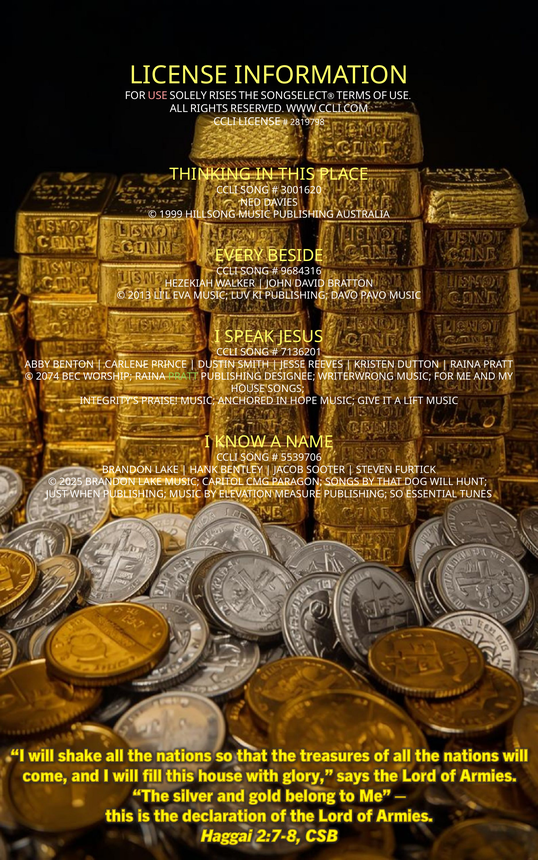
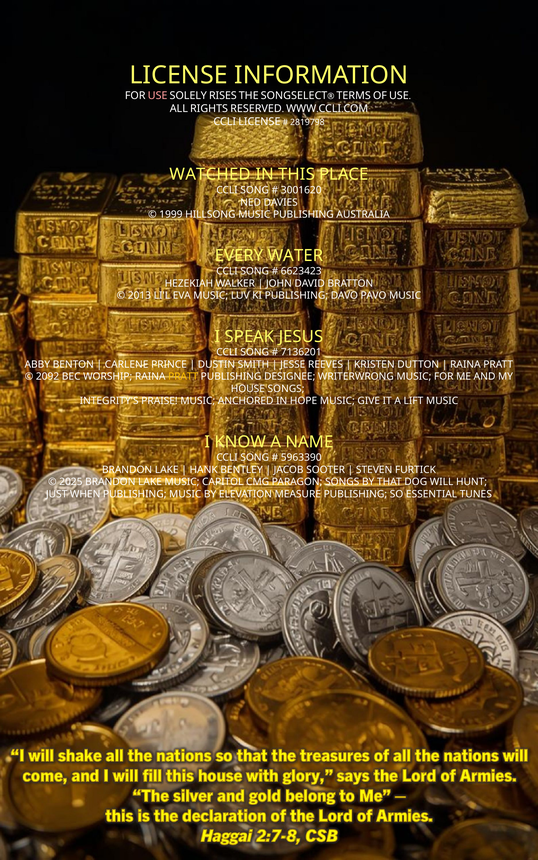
THINKING: THINKING -> WATCHED
BESIDE: BESIDE -> WATER
9684316: 9684316 -> 6623423
2074: 2074 -> 2092
PRATT at (183, 377) colour: light green -> yellow
5539706: 5539706 -> 5963390
